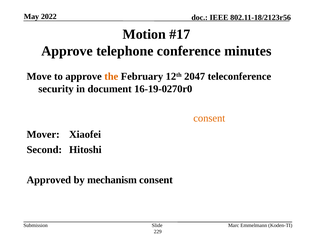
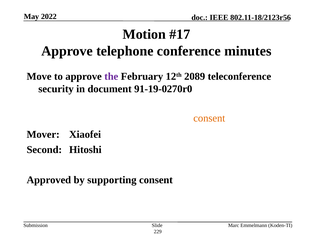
the colour: orange -> purple
2047: 2047 -> 2089
16-19-0270r0: 16-19-0270r0 -> 91-19-0270r0
mechanism: mechanism -> supporting
